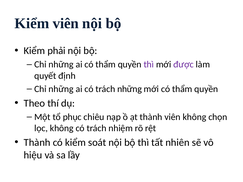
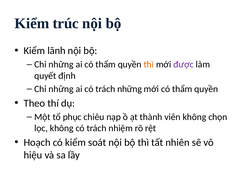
Kiểm viên: viên -> trúc
phải: phải -> lãnh
thì at (149, 65) colour: purple -> orange
Thành at (37, 143): Thành -> Hoạch
